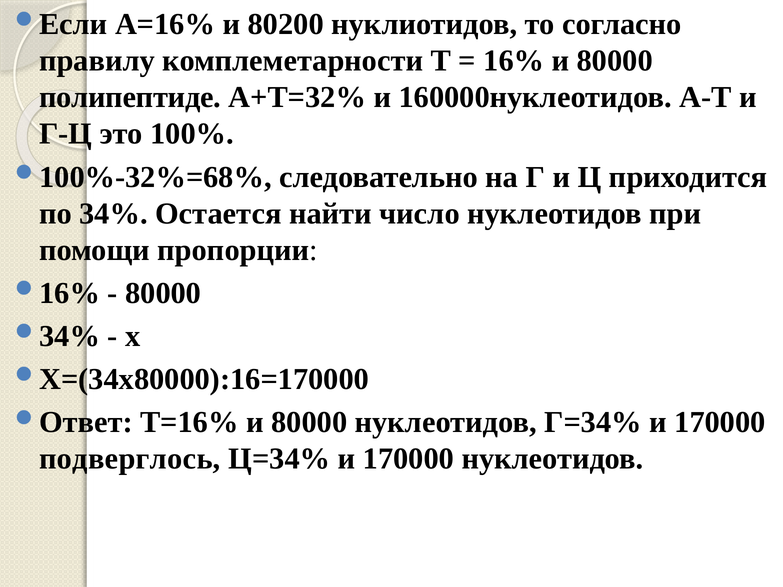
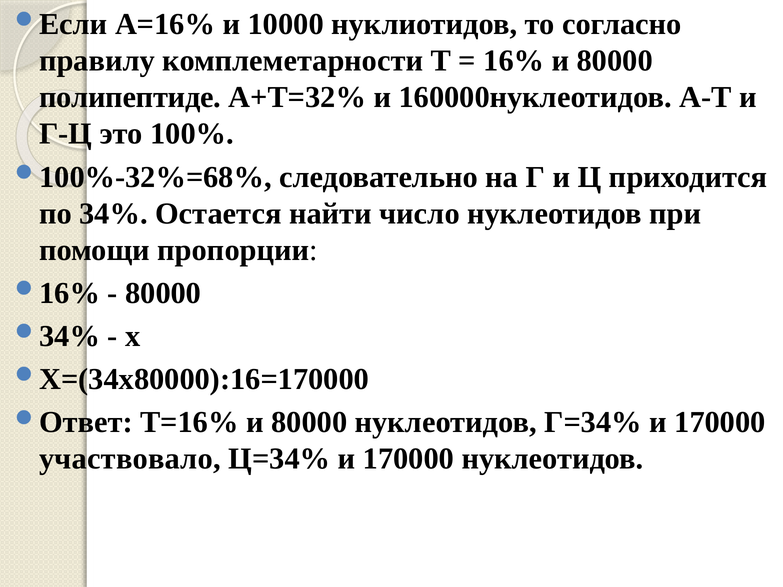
80200: 80200 -> 10000
подверглось: подверглось -> участвовало
